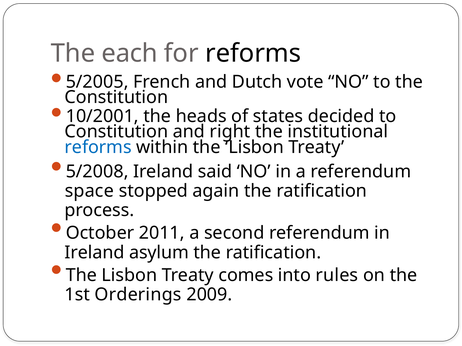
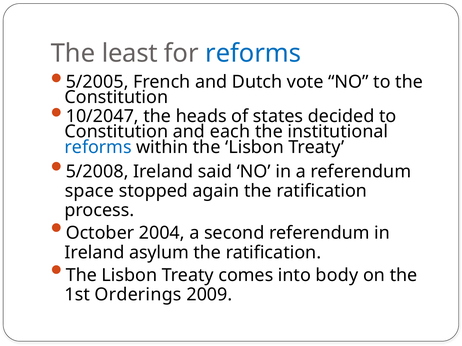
each: each -> least
reforms at (253, 53) colour: black -> blue
10/2001: 10/2001 -> 10/2047
right: right -> each
2011: 2011 -> 2004
rules: rules -> body
